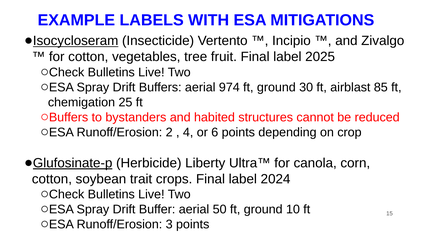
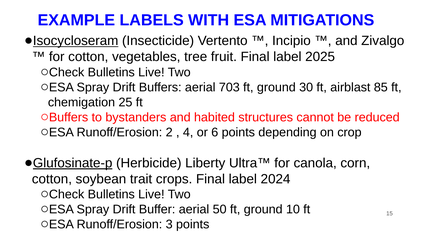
974: 974 -> 703
